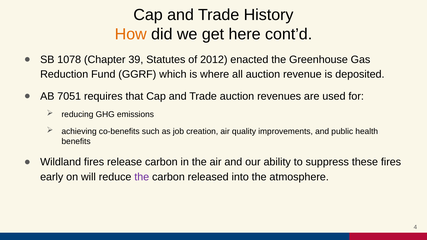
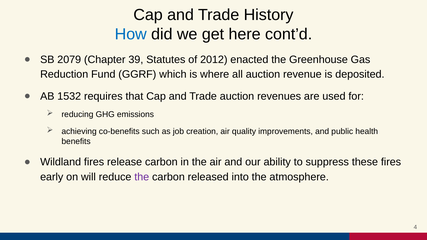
How colour: orange -> blue
1078: 1078 -> 2079
7051: 7051 -> 1532
